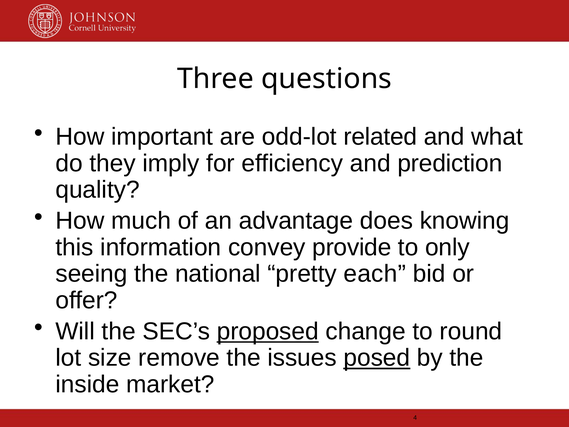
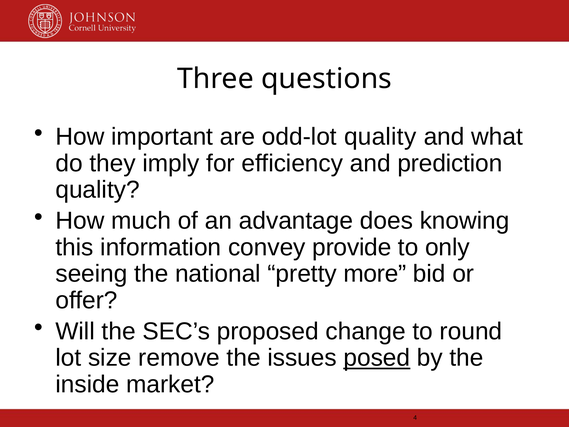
odd-lot related: related -> quality
each: each -> more
proposed underline: present -> none
